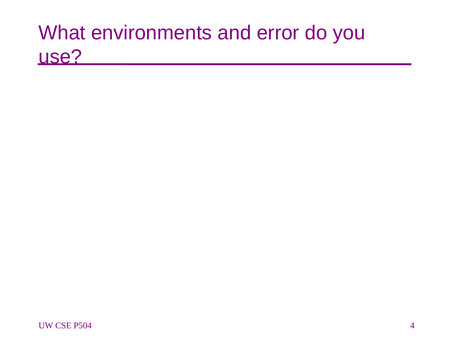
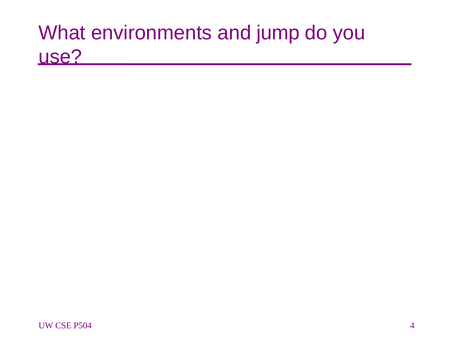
error: error -> jump
